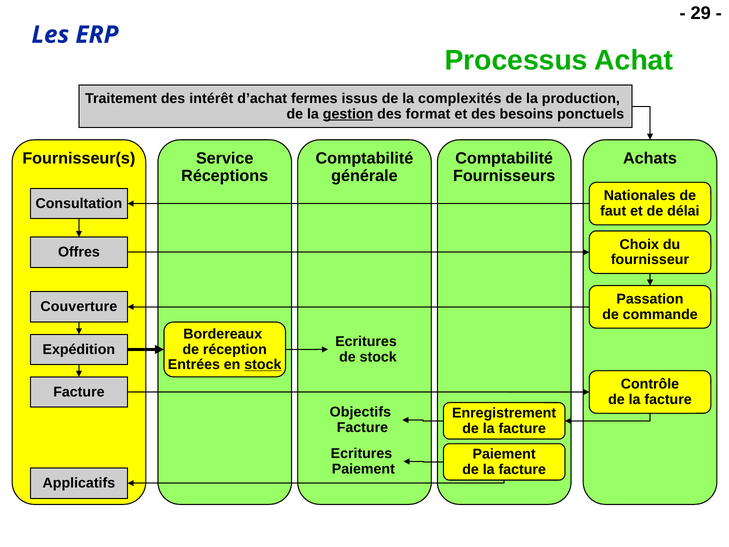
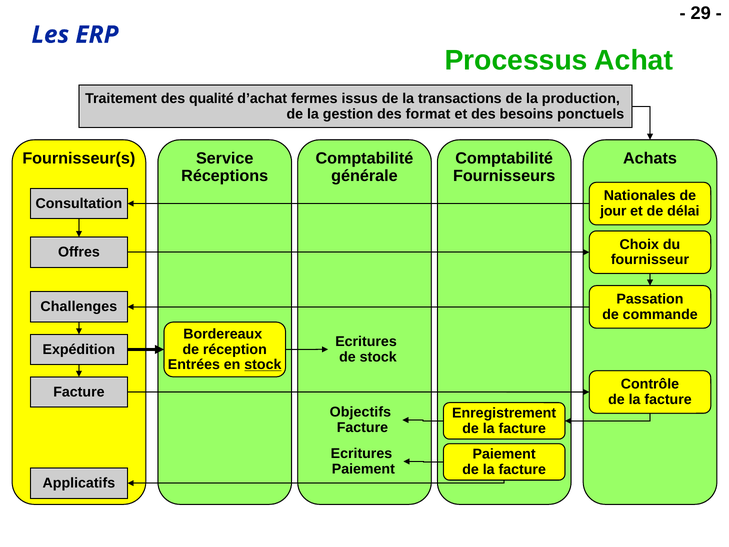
intérêt: intérêt -> qualité
complexités: complexités -> transactions
gestion underline: present -> none
faut: faut -> jour
Couverture: Couverture -> Challenges
